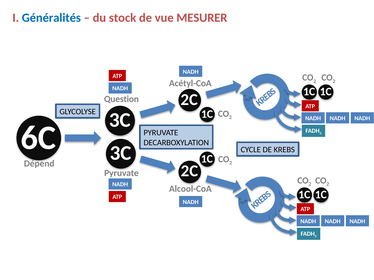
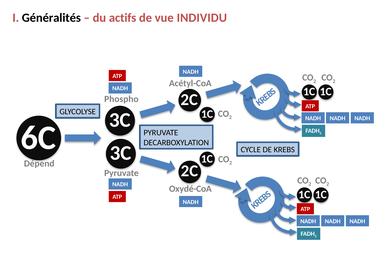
Généralités colour: blue -> black
stock: stock -> actifs
MESURER: MESURER -> INDIVIDU
Question: Question -> Phospho
Alcool-CoA: Alcool-CoA -> Oxydé-CoA
